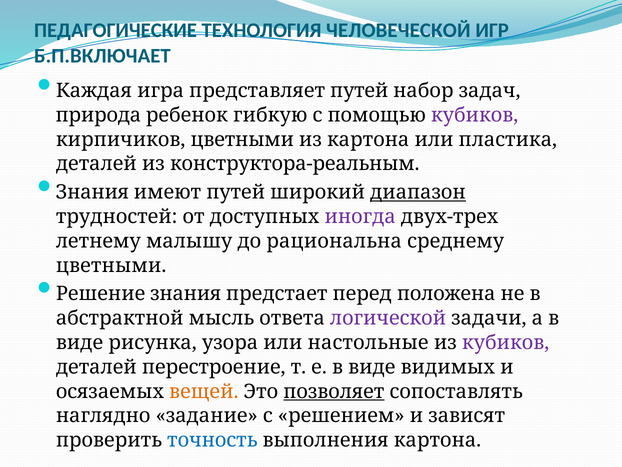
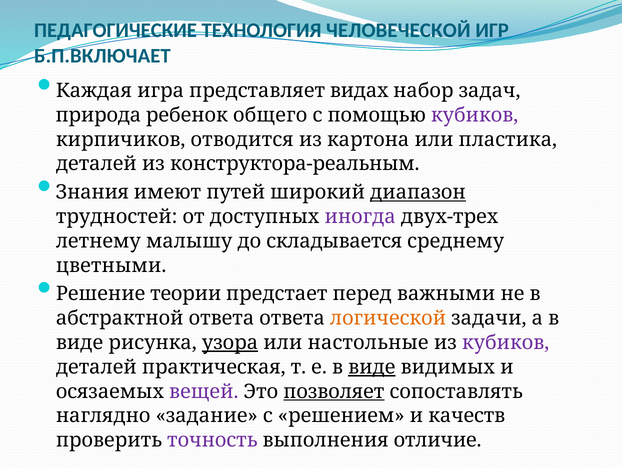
представляет путей: путей -> видах
гибкую: гибкую -> общего
кирпичиков цветными: цветными -> отводится
рациональна: рациональна -> складывается
Решение знания: знания -> теории
положена: положена -> важными
абстрактной мысль: мысль -> ответа
логической colour: purple -> orange
узора underline: none -> present
перестроение: перестроение -> практическая
виде at (372, 367) underline: none -> present
вещей colour: orange -> purple
зависят: зависят -> качеств
точность colour: blue -> purple
выполнения картона: картона -> отличие
